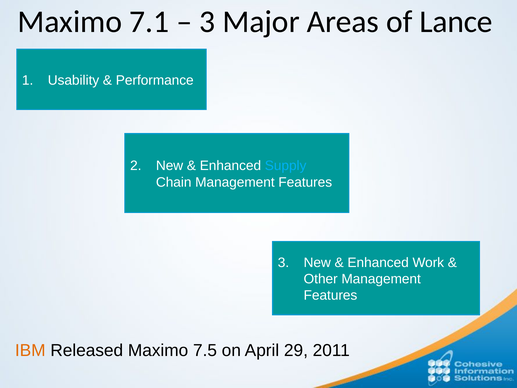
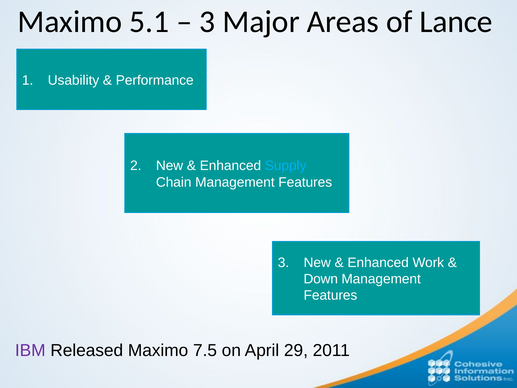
7.1: 7.1 -> 5.1
Other: Other -> Down
IBM colour: orange -> purple
